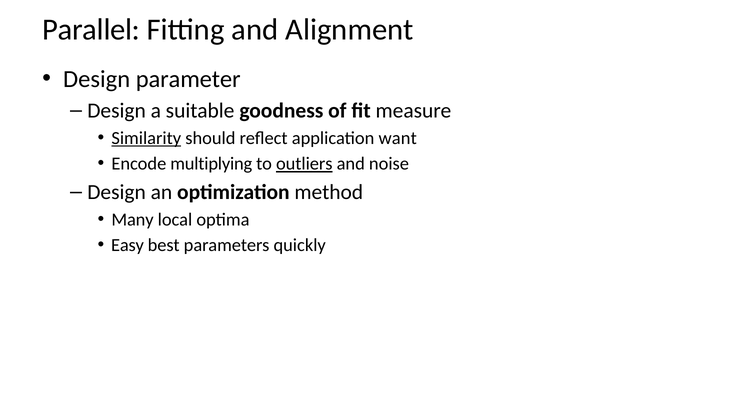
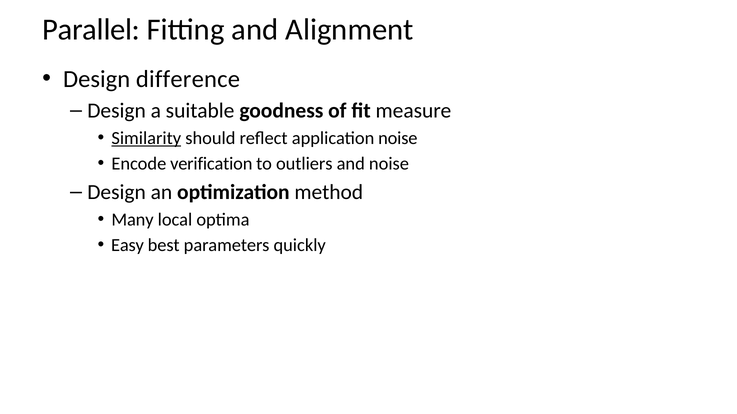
parameter: parameter -> difference
application want: want -> noise
multiplying: multiplying -> verification
outliers underline: present -> none
